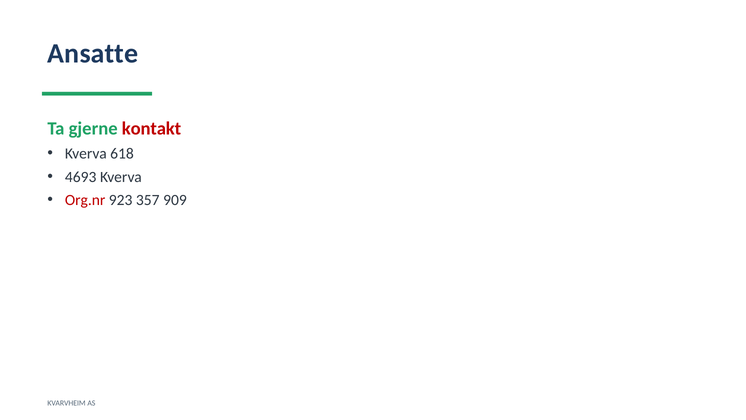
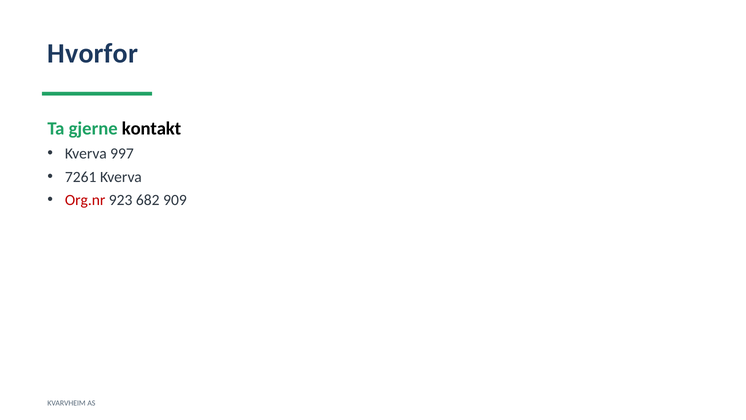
Ansatte: Ansatte -> Hvorfor
kontakt colour: red -> black
618: 618 -> 997
4693: 4693 -> 7261
357: 357 -> 682
